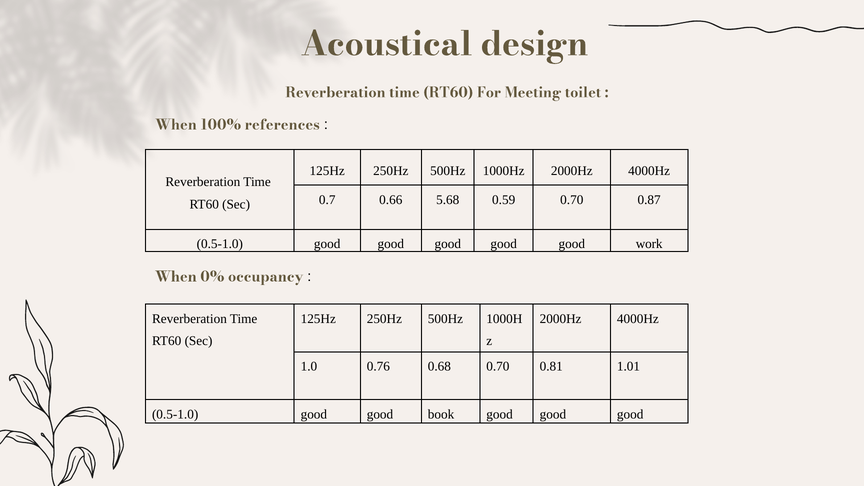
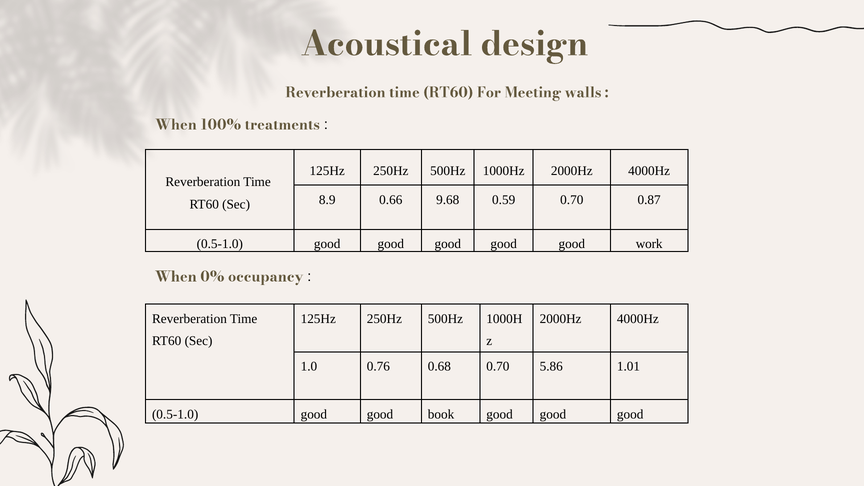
toilet: toilet -> walls
references: references -> treatments
0.7: 0.7 -> 8.9
5.68: 5.68 -> 9.68
0.81: 0.81 -> 5.86
